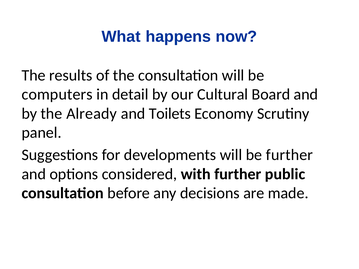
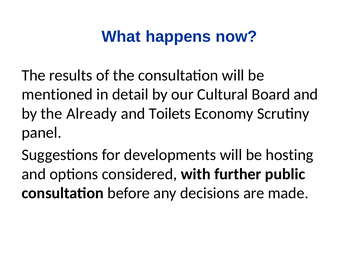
computers: computers -> mentioned
be further: further -> hosting
